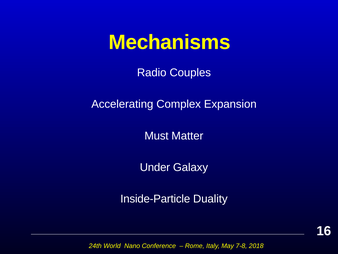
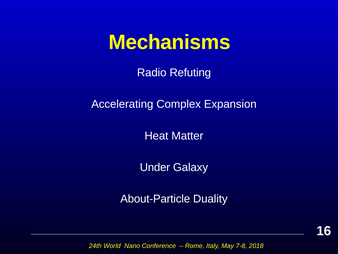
Couples: Couples -> Refuting
Must: Must -> Heat
Inside-Particle: Inside-Particle -> About-Particle
